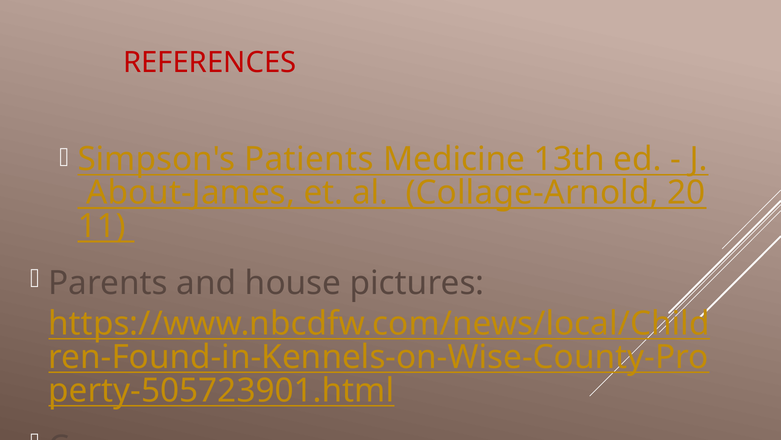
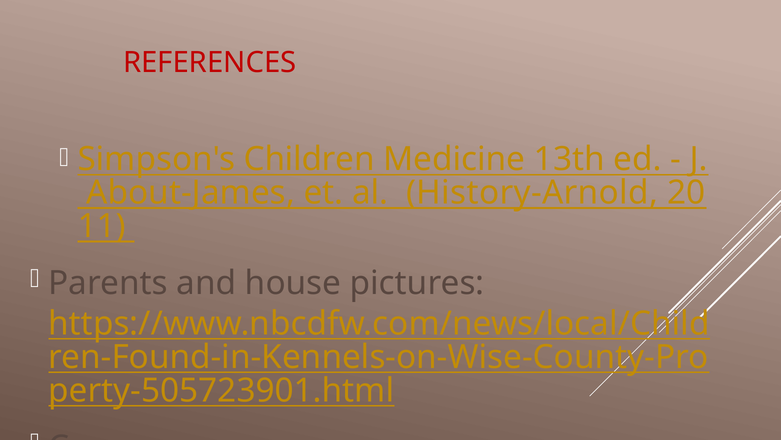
Patients: Patients -> Children
Collage-Arnold: Collage-Arnold -> History-Arnold
